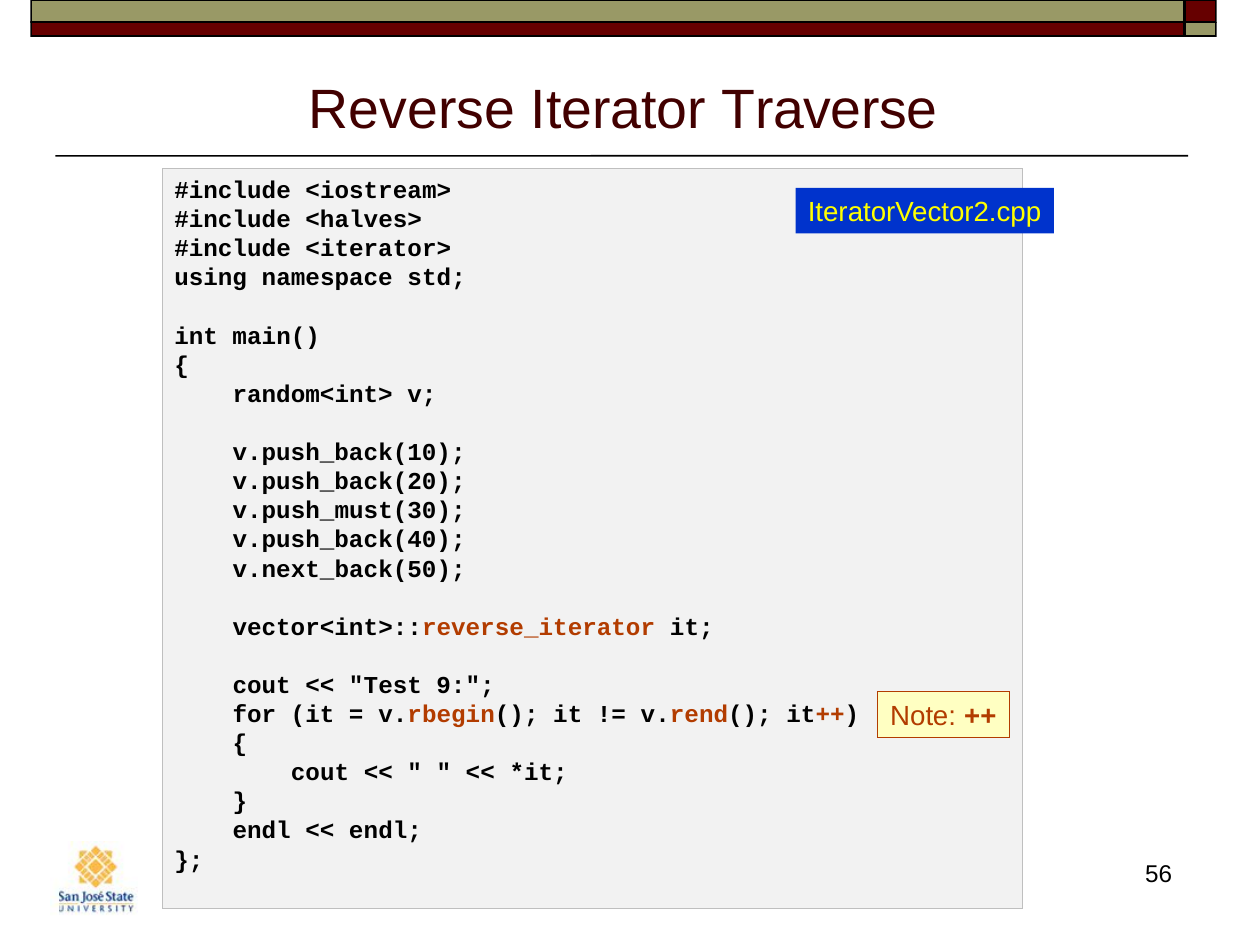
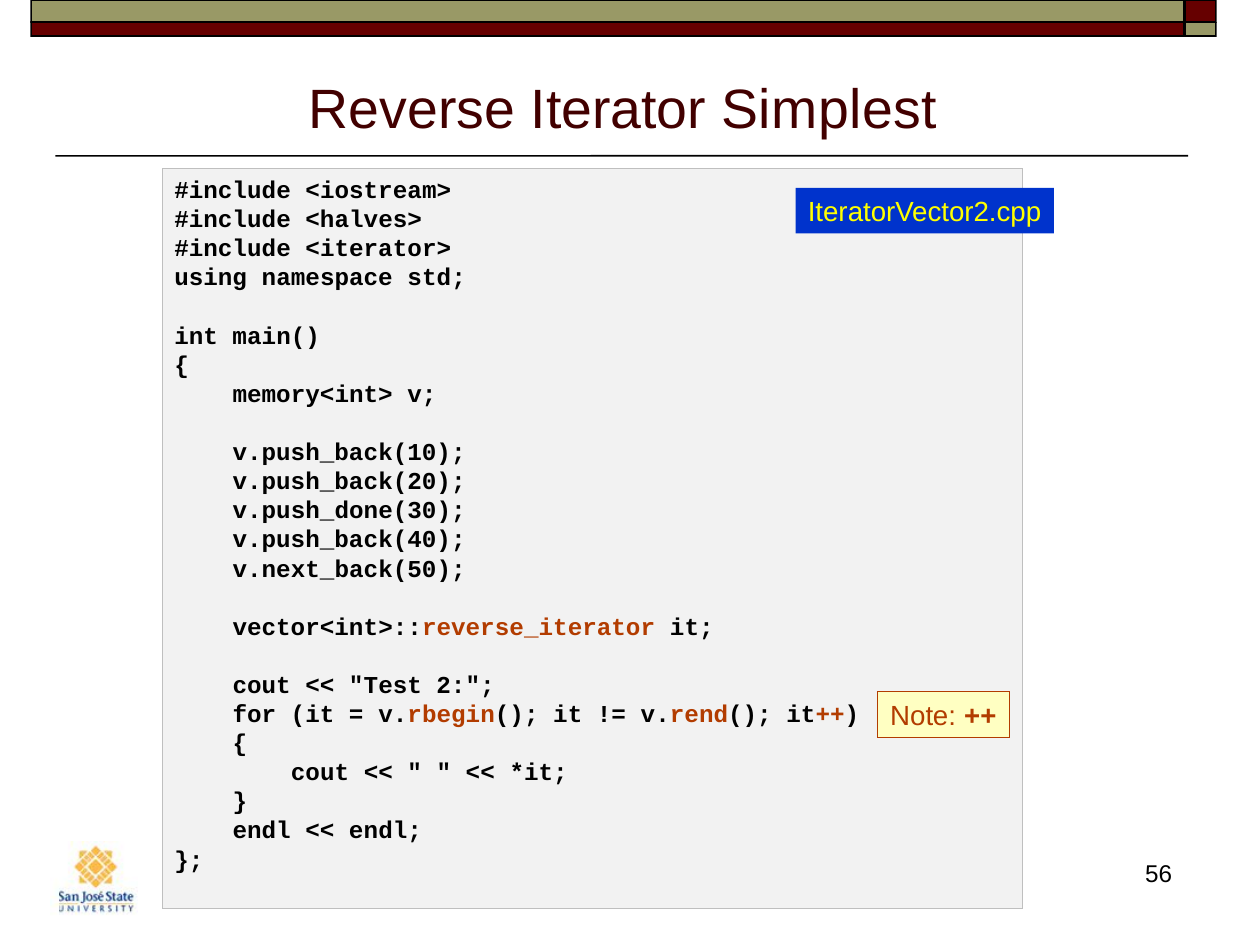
Traverse: Traverse -> Simplest
random<int>: random<int> -> memory<int>
v.push_must(30: v.push_must(30 -> v.push_done(30
9: 9 -> 2
